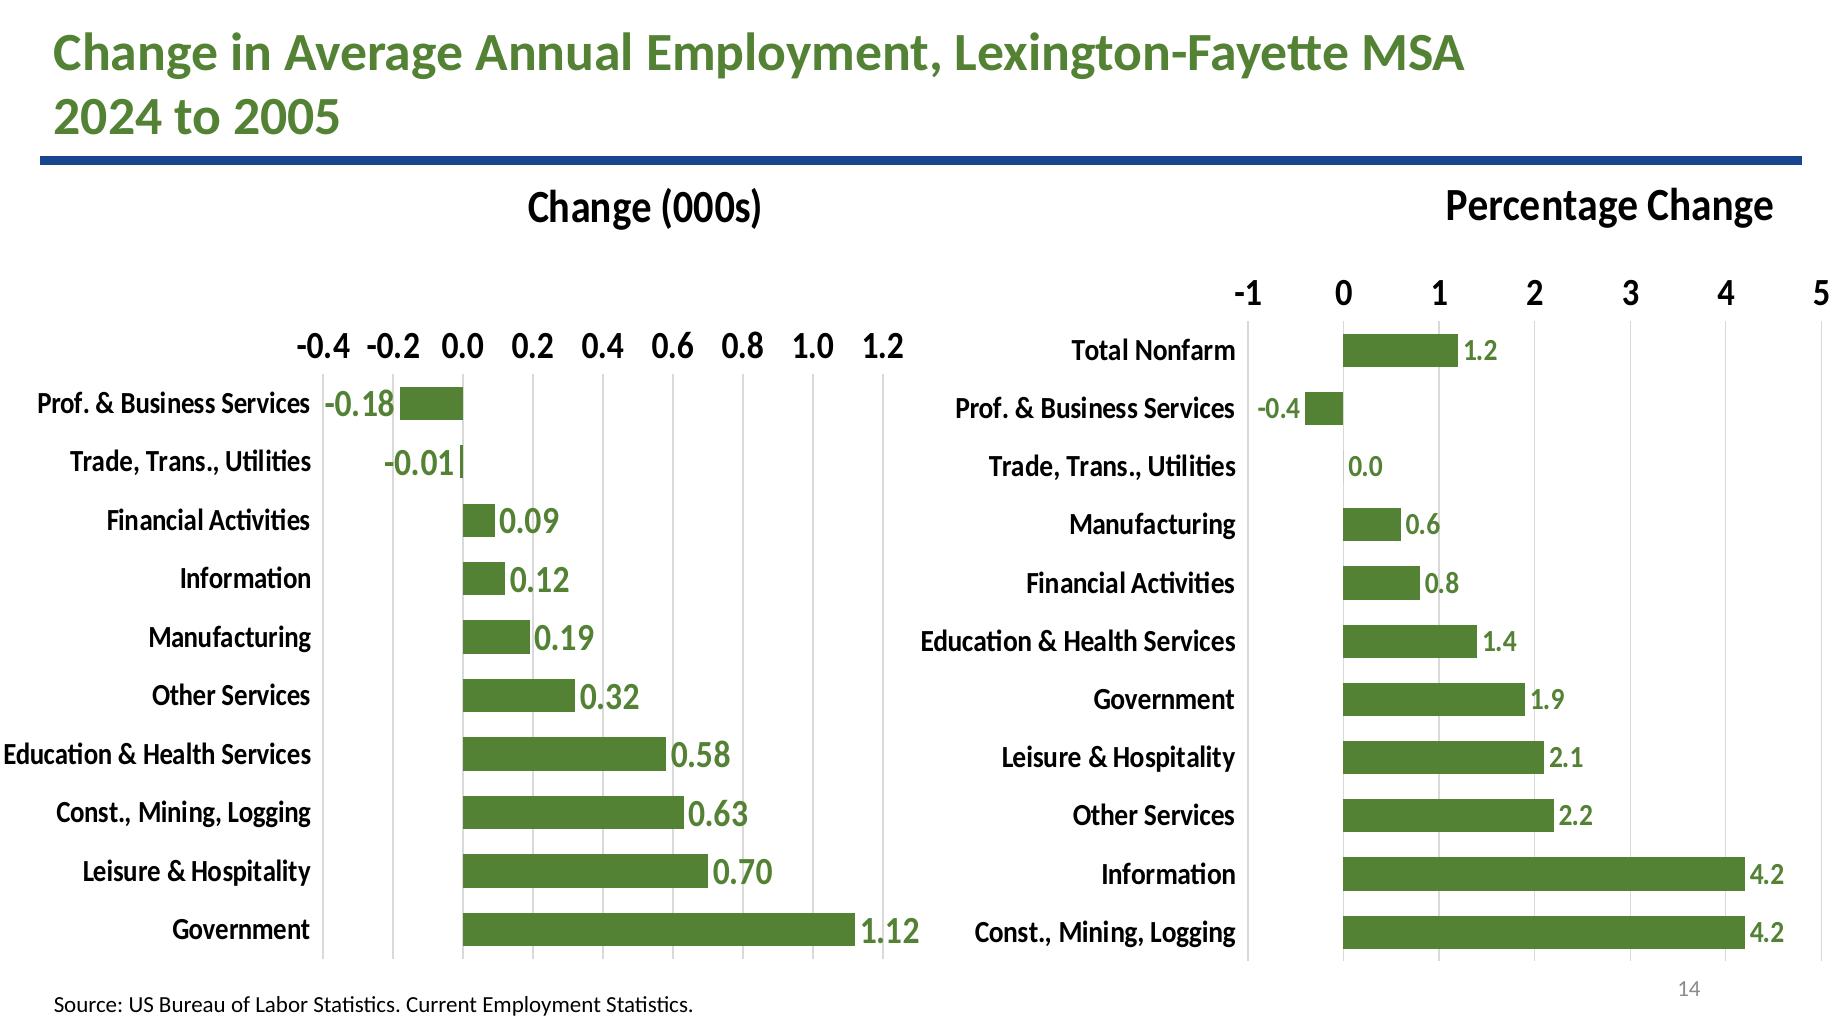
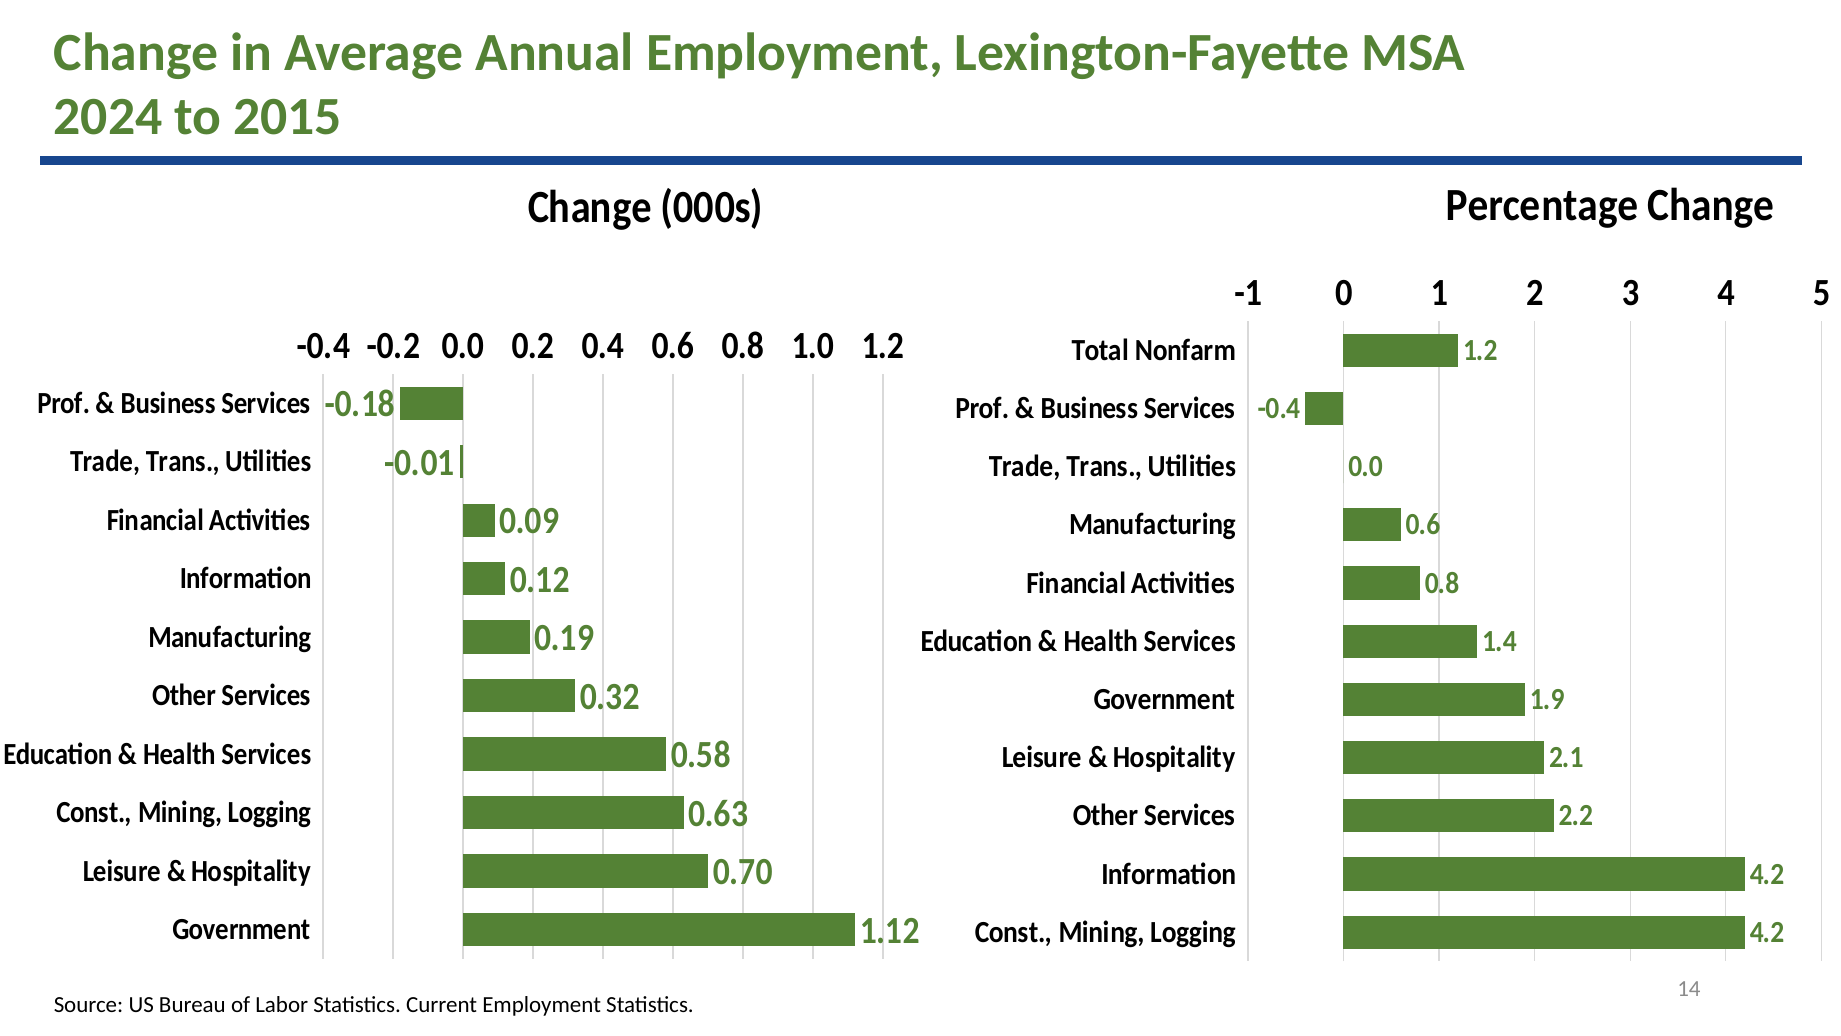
2005: 2005 -> 2015
